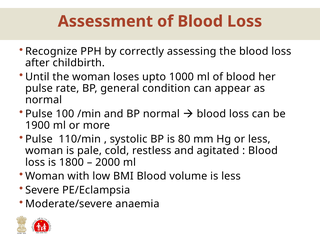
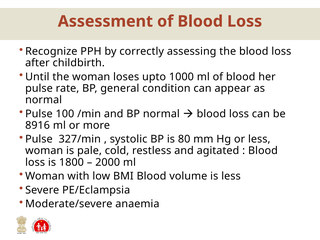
1900: 1900 -> 8916
110/min: 110/min -> 327/min
